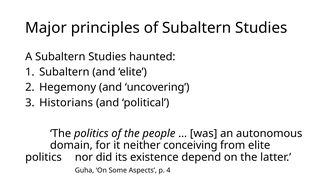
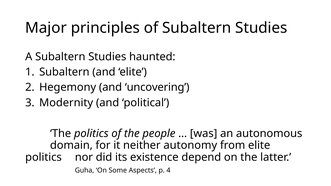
Historians: Historians -> Modernity
conceiving: conceiving -> autonomy
